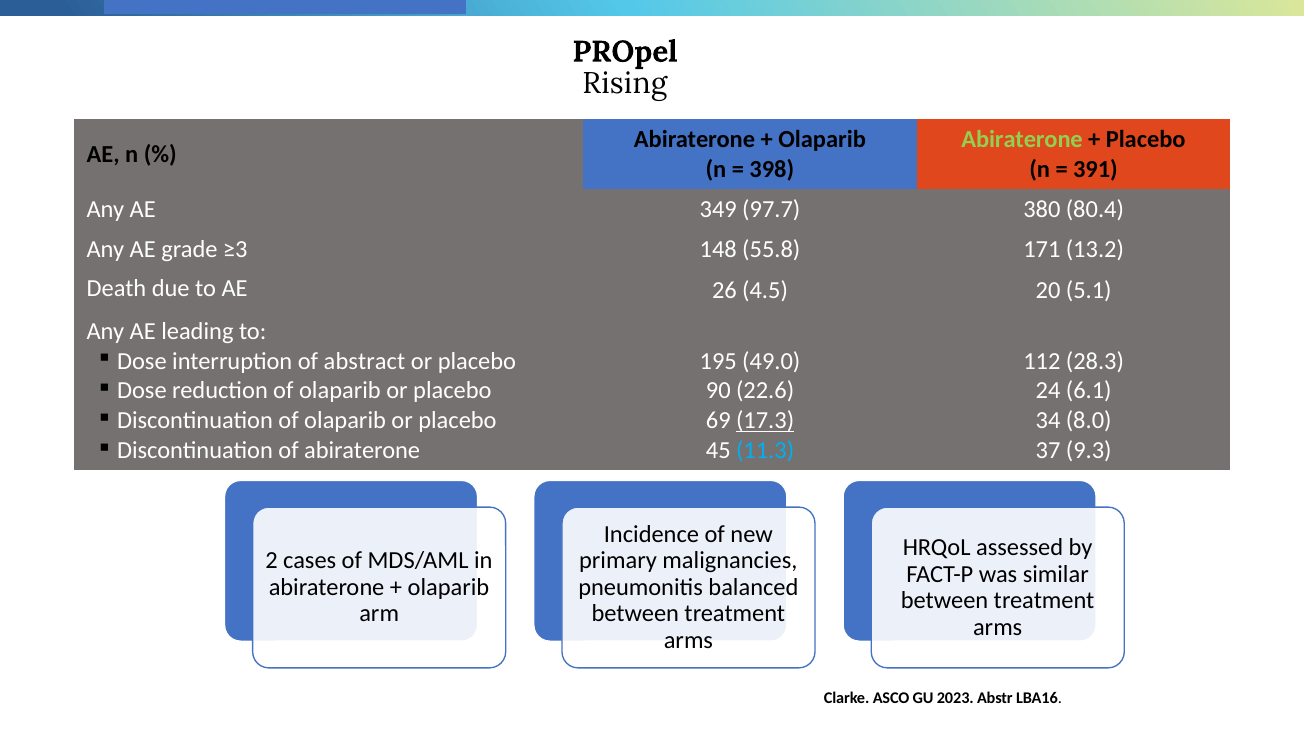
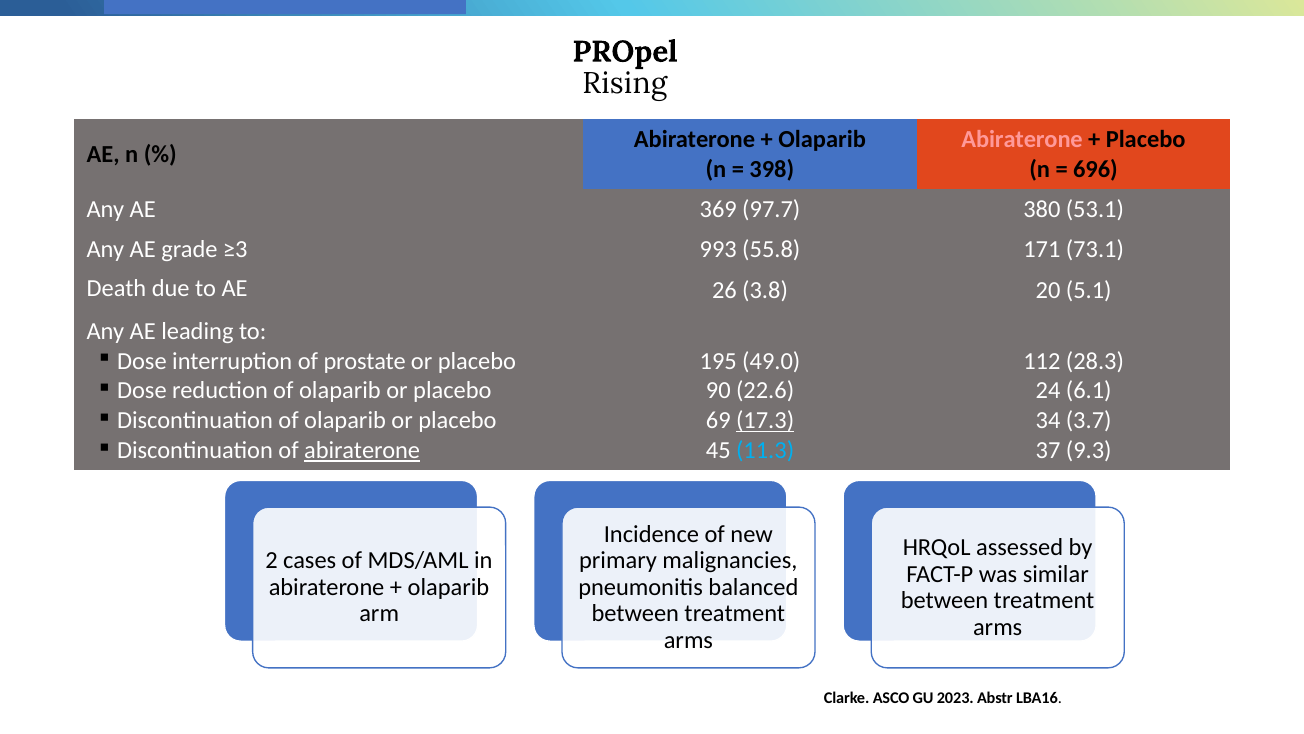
Abiraterone at (1022, 140) colour: light green -> pink
391: 391 -> 696
349: 349 -> 369
80.4: 80.4 -> 53.1
148: 148 -> 993
13.2: 13.2 -> 73.1
4.5: 4.5 -> 3.8
abstract: abstract -> prostate
8.0: 8.0 -> 3.7
abiraterone at (362, 450) underline: none -> present
